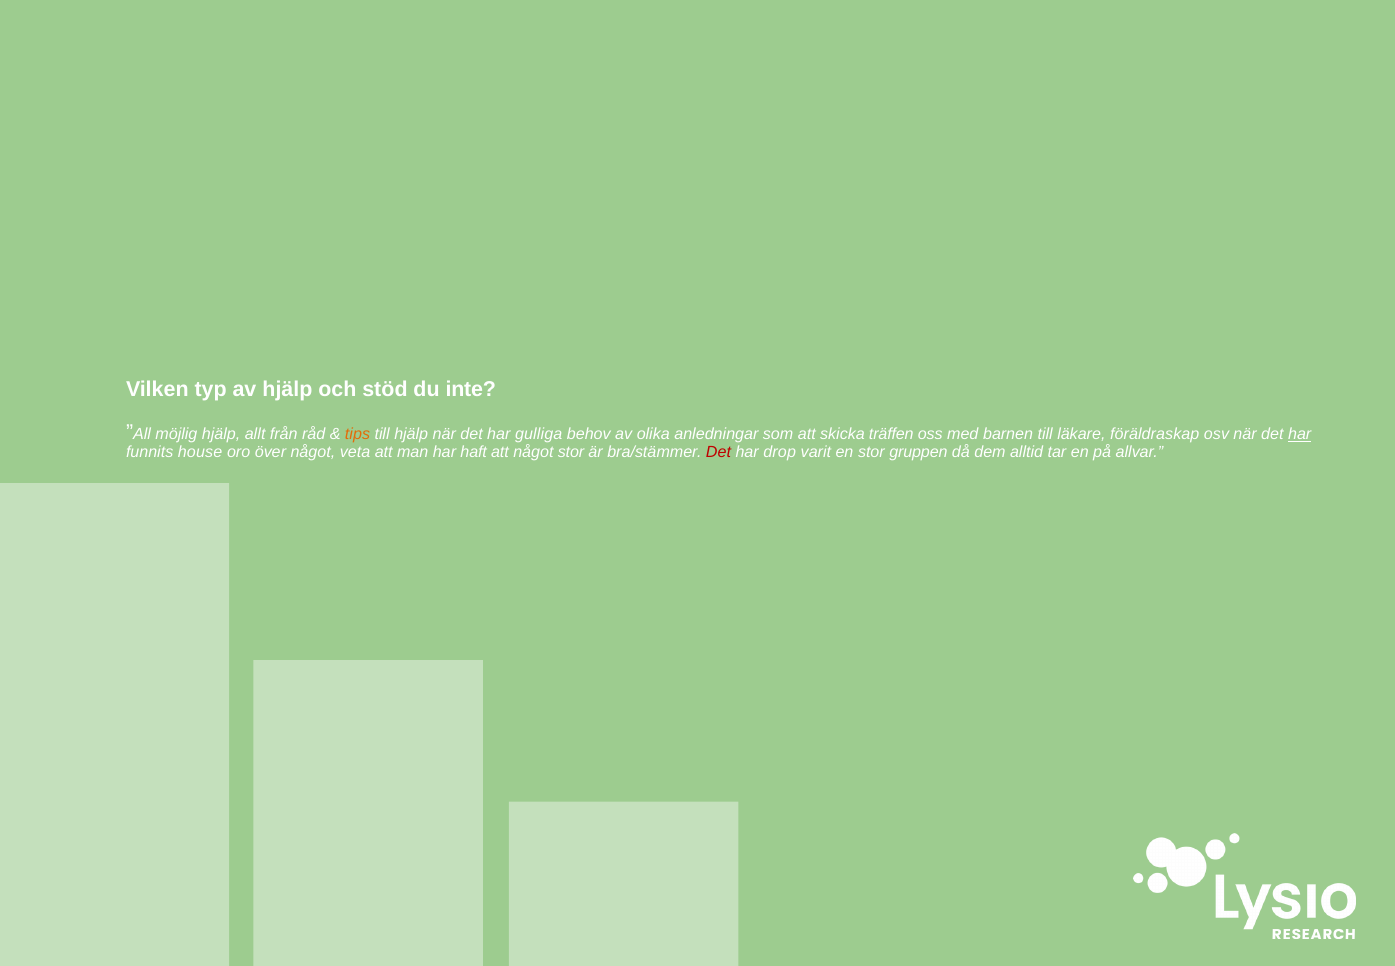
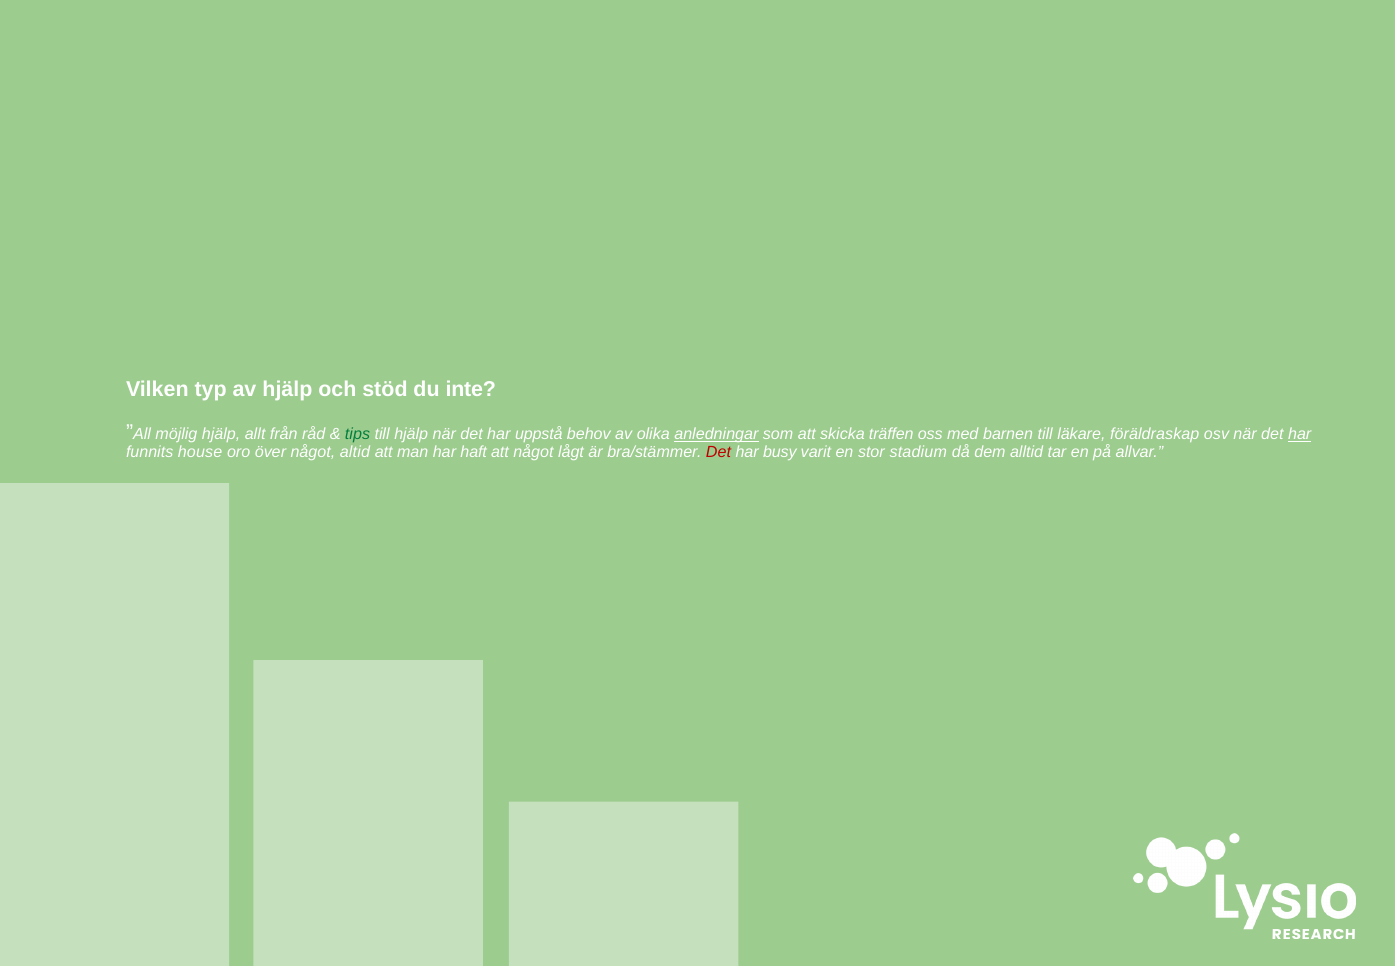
tips colour: orange -> green
gulliga: gulliga -> uppstå
anledningar underline: none -> present
veta: veta -> altid
något stor: stor -> lågt
drop: drop -> busy
gruppen: gruppen -> stadium
